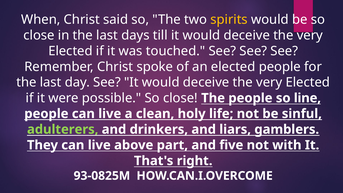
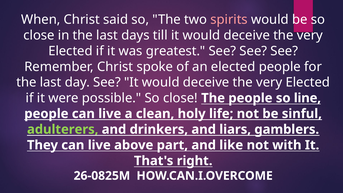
spirits colour: yellow -> pink
touched: touched -> greatest
five: five -> like
93-0825M: 93-0825M -> 26-0825M
